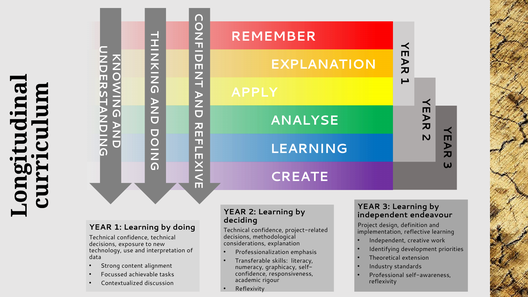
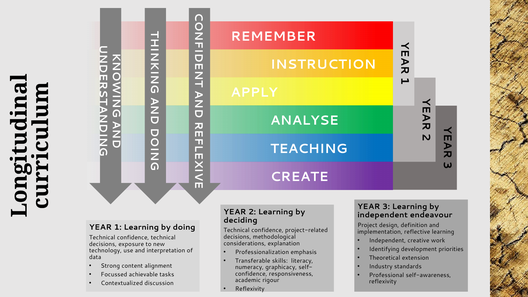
EXPLANATION at (323, 65): EXPLANATION -> INSTRUCTION
LEARNING at (309, 149): LEARNING -> TEACHING
